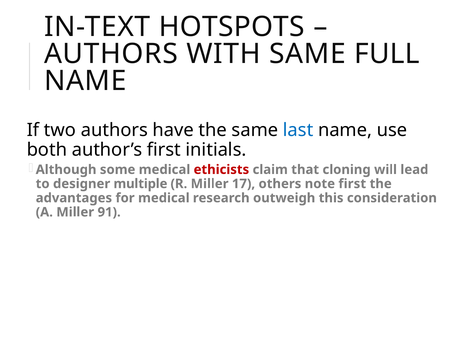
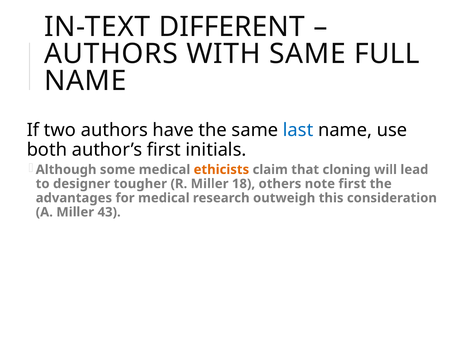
HOTSPOTS: HOTSPOTS -> DIFFERENT
ethicists colour: red -> orange
multiple: multiple -> tougher
17: 17 -> 18
91: 91 -> 43
